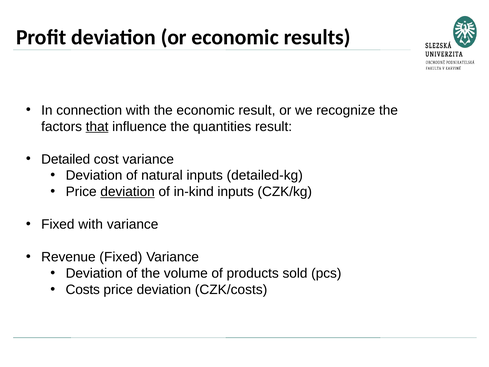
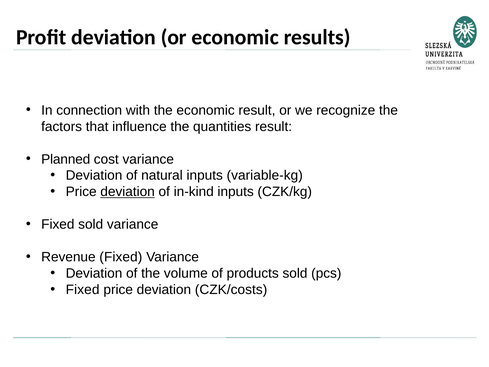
that underline: present -> none
Detailed: Detailed -> Planned
detailed-kg: detailed-kg -> variable-kg
Fixed with: with -> sold
Costs at (83, 290): Costs -> Fixed
